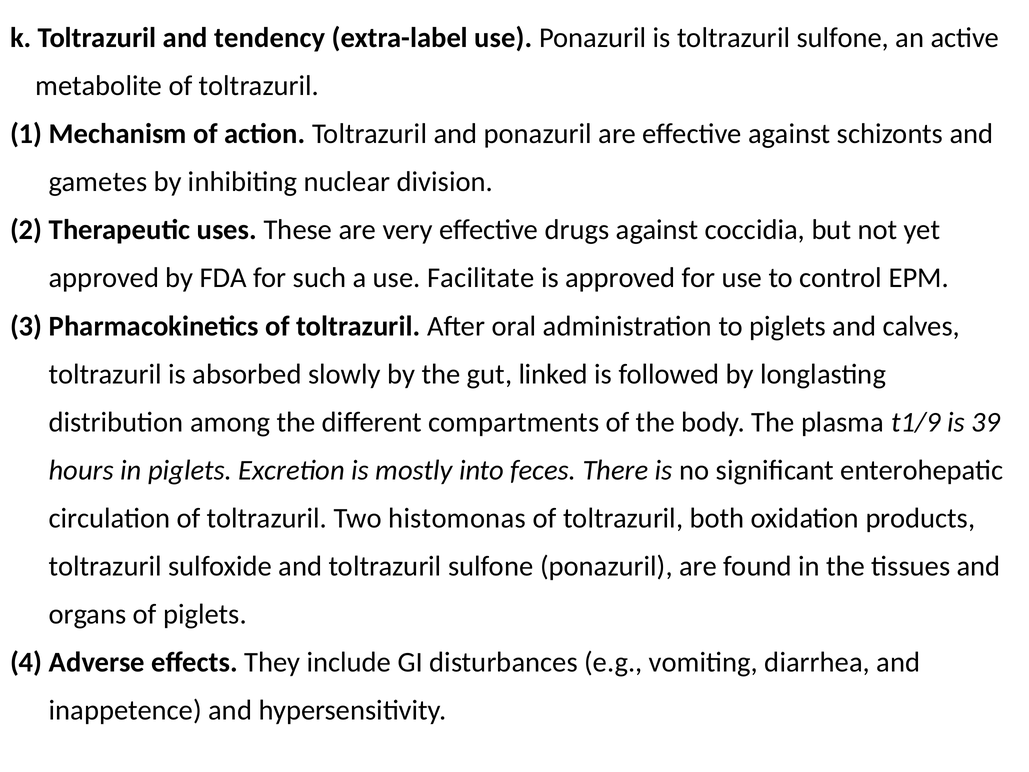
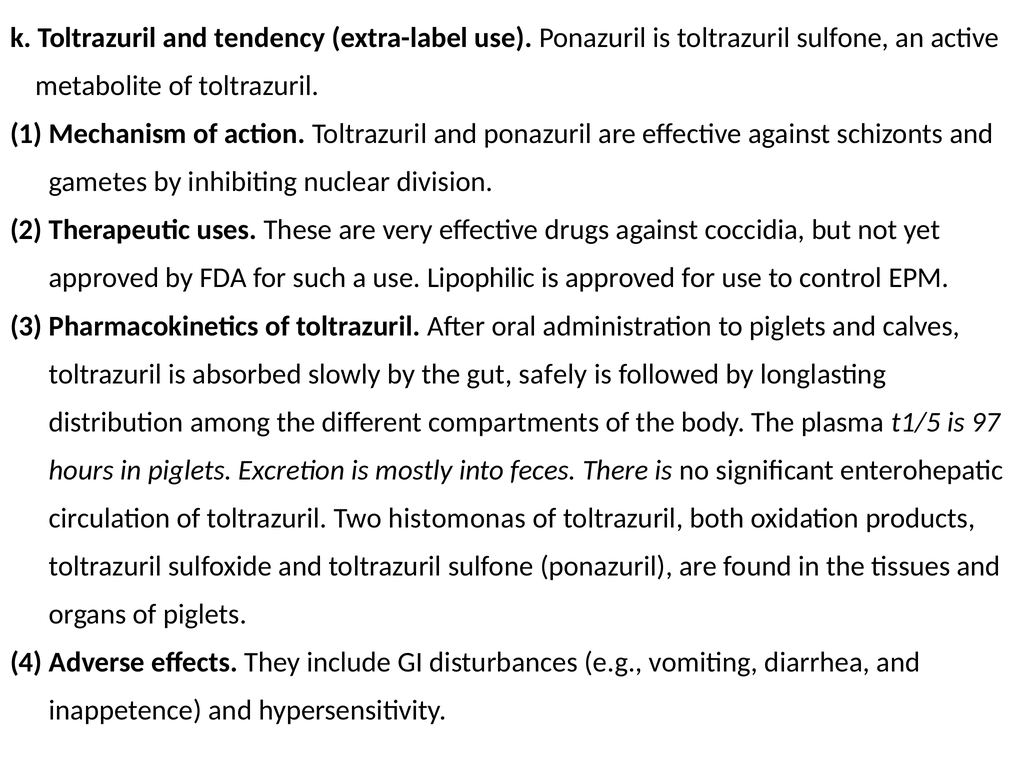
Facilitate: Facilitate -> Lipophilic
linked: linked -> safely
t1/9: t1/9 -> t1/5
39: 39 -> 97
